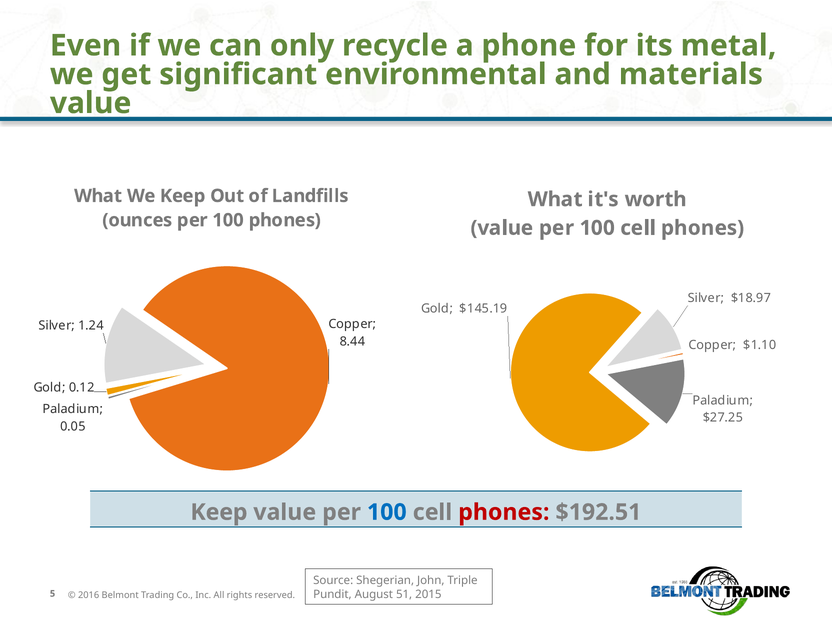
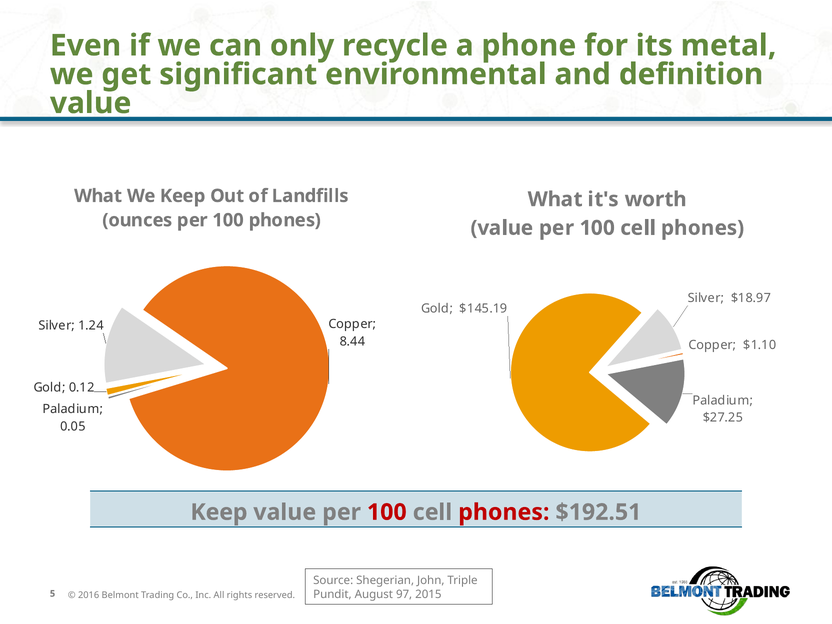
materials: materials -> definition
100 at (387, 512) colour: blue -> red
51: 51 -> 97
